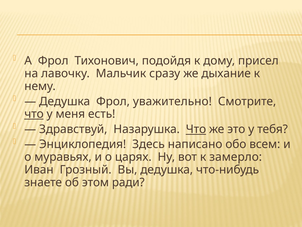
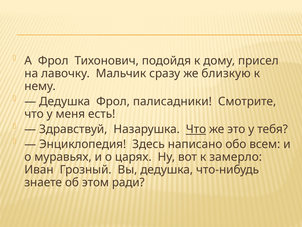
дыхание: дыхание -> близкую
уважительно: уважительно -> палисадники
что at (34, 114) underline: present -> none
